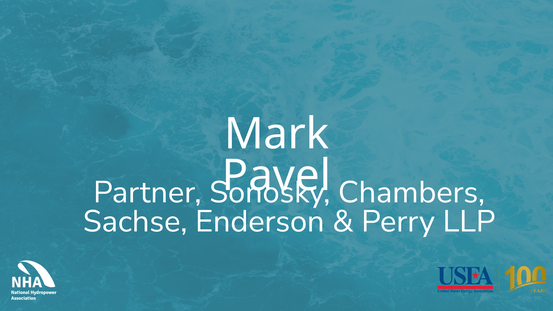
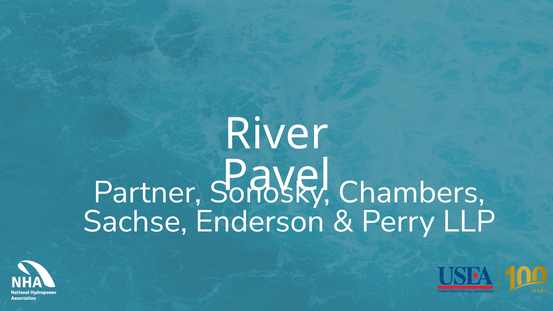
Mark: Mark -> River
